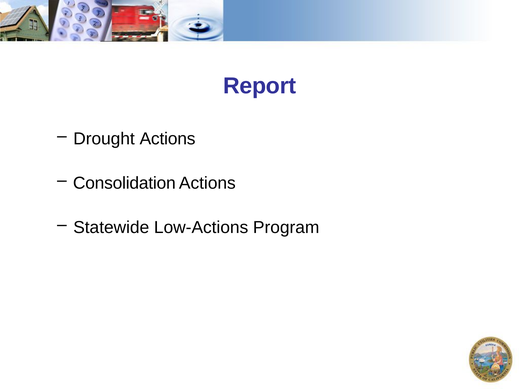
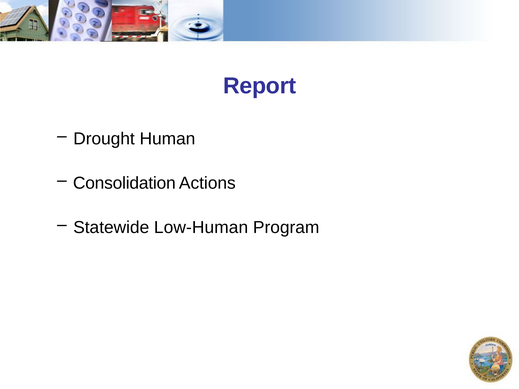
Drought Actions: Actions -> Human
Low-Actions: Low-Actions -> Low-Human
